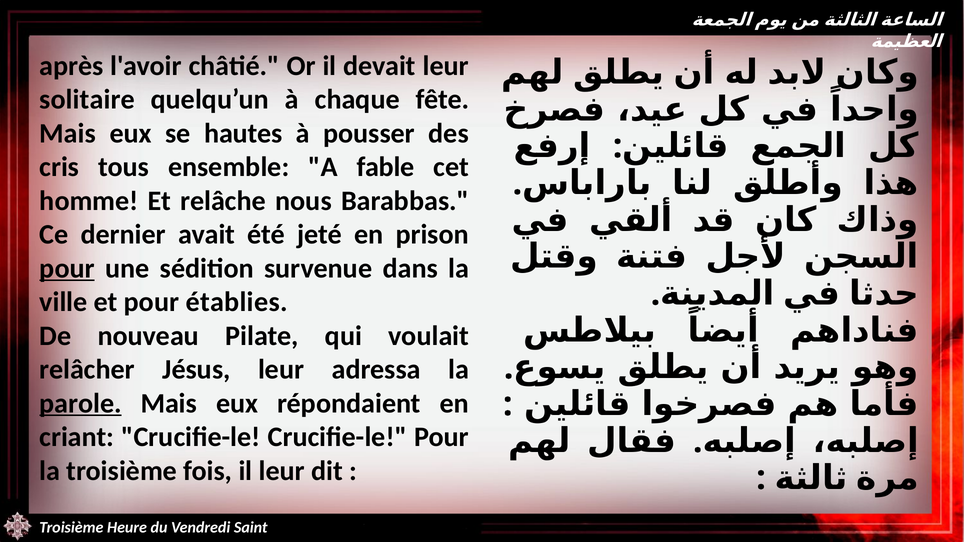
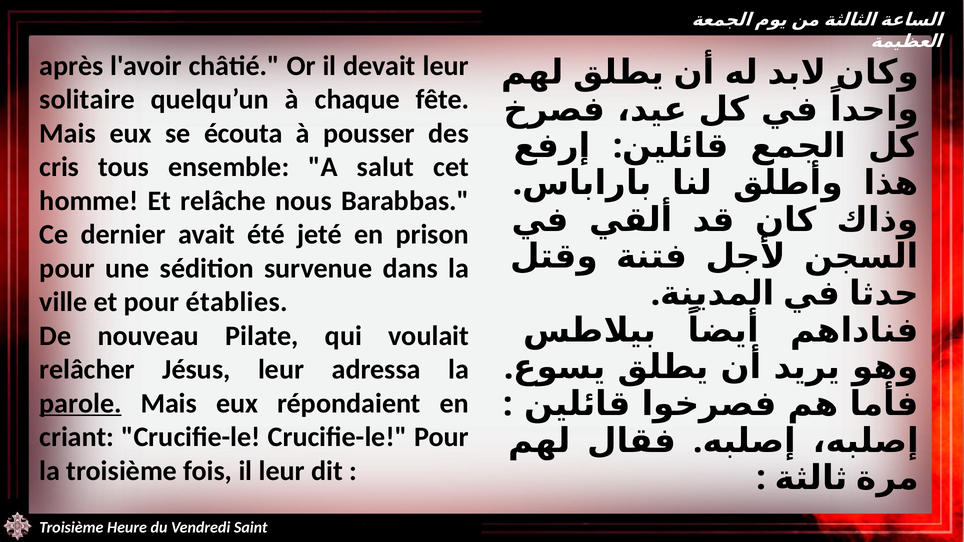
hautes: hautes -> écouta
fable: fable -> salut
pour at (67, 268) underline: present -> none
